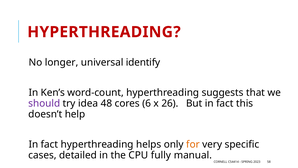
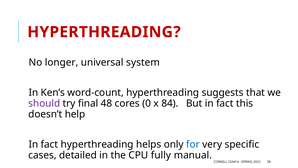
identify: identify -> system
idea: idea -> final
6: 6 -> 0
26: 26 -> 84
for colour: orange -> blue
